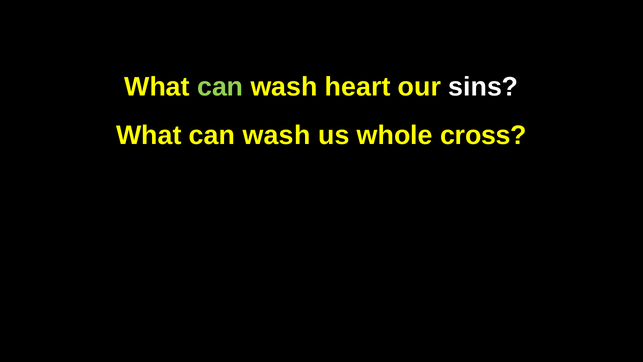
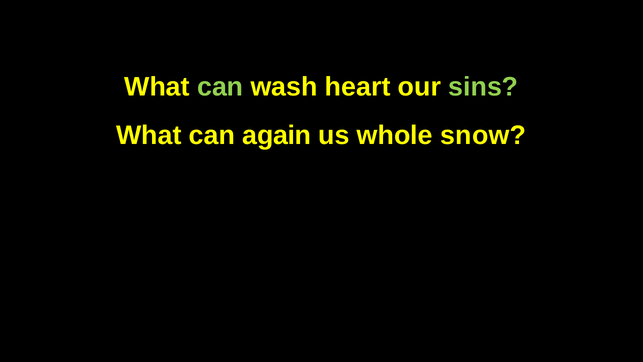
sins colour: white -> light green
wash at (277, 135): wash -> again
cross: cross -> snow
